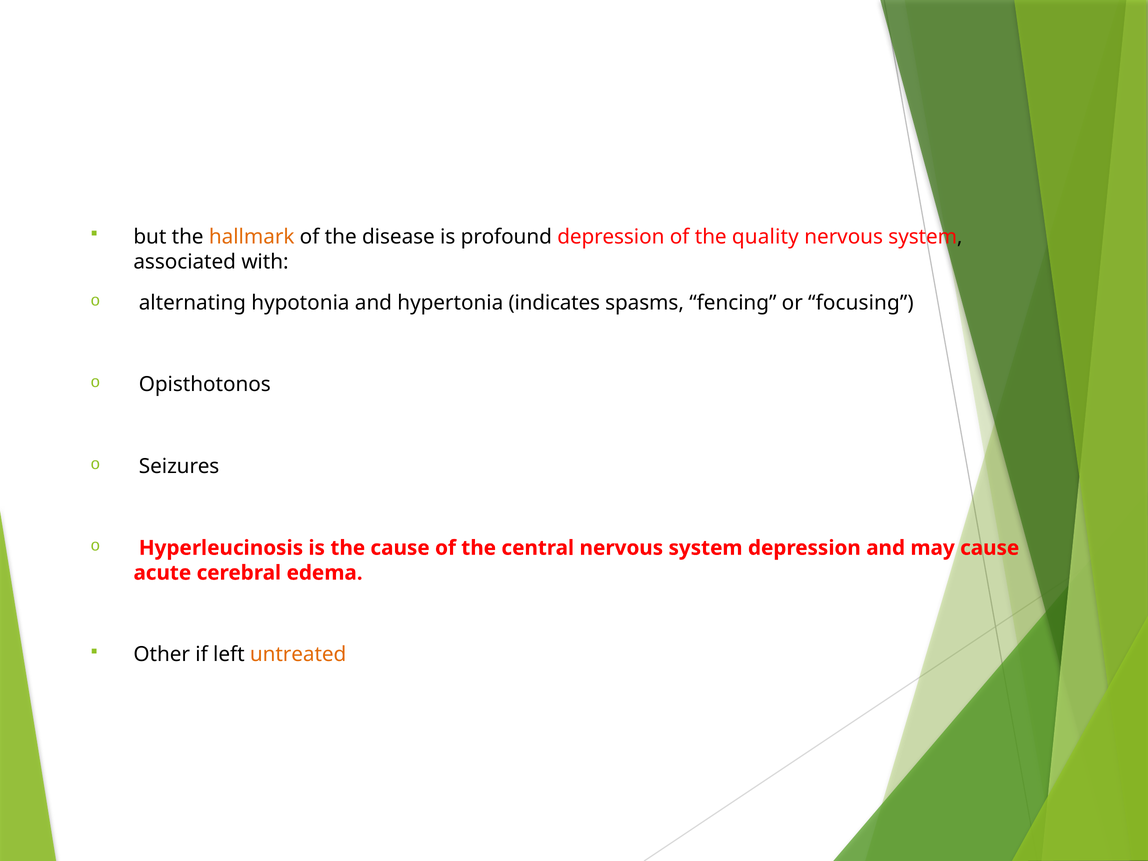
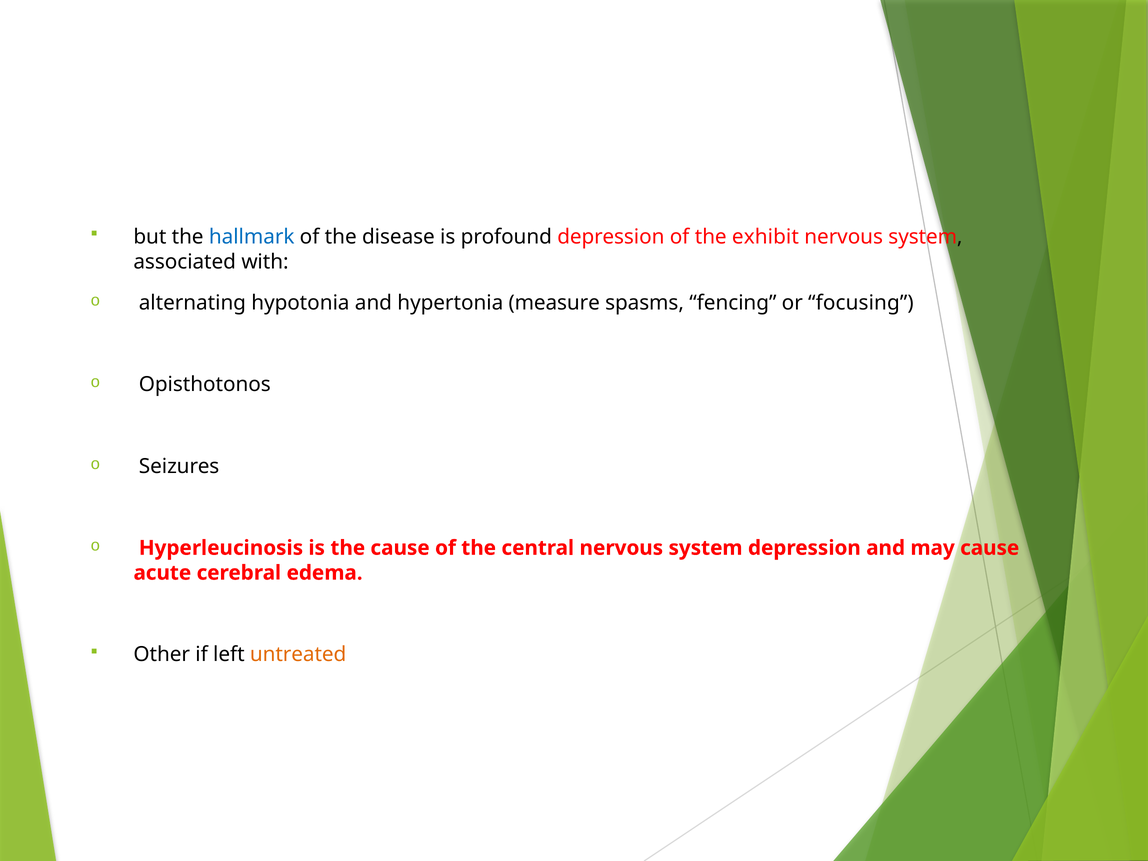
hallmark colour: orange -> blue
quality: quality -> exhibit
indicates: indicates -> measure
